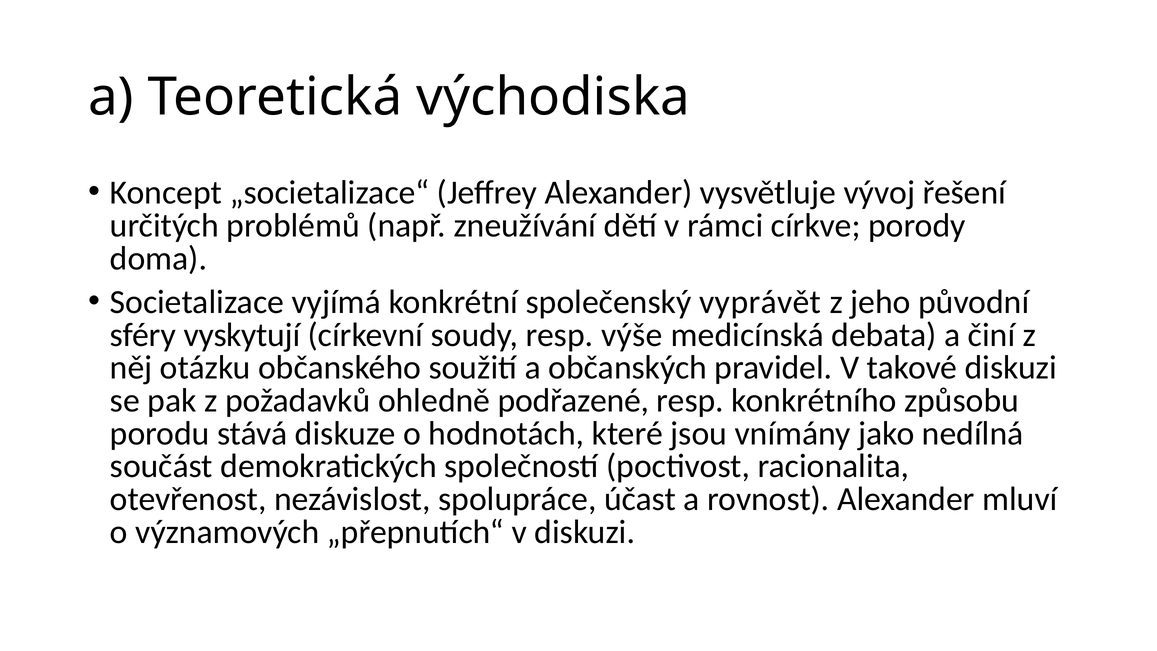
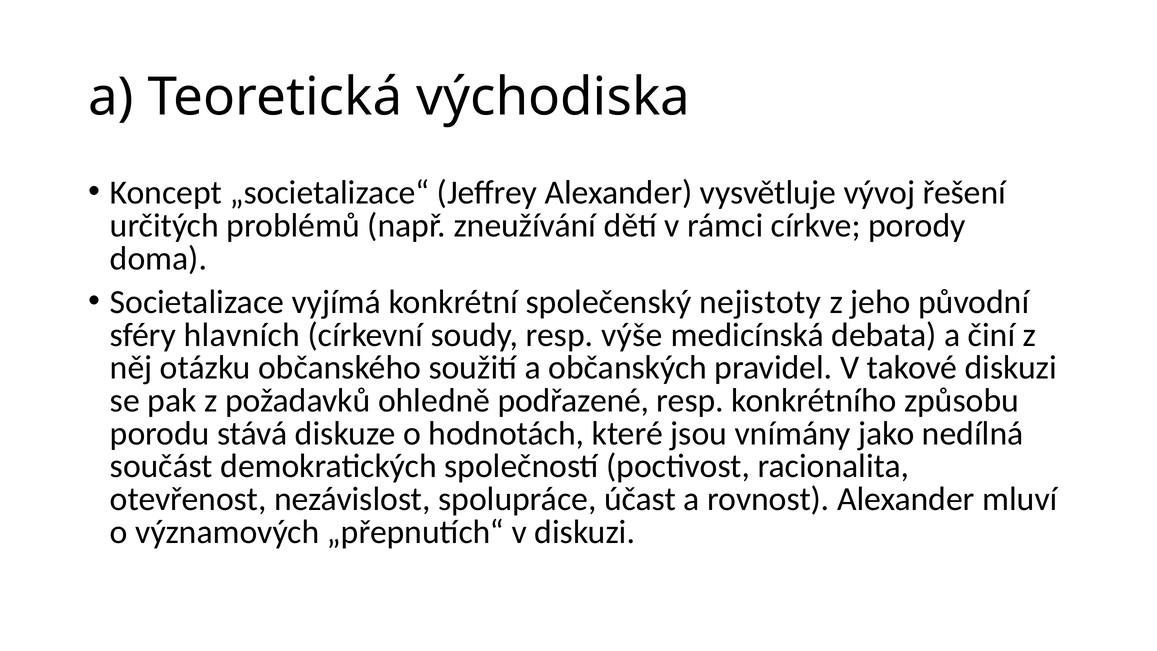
vyprávět: vyprávět -> nejistoty
vyskytují: vyskytují -> hlavních
